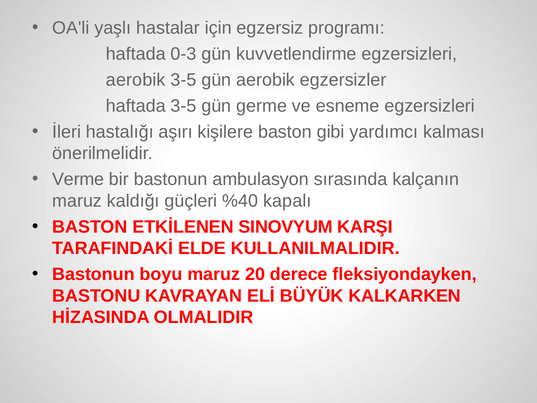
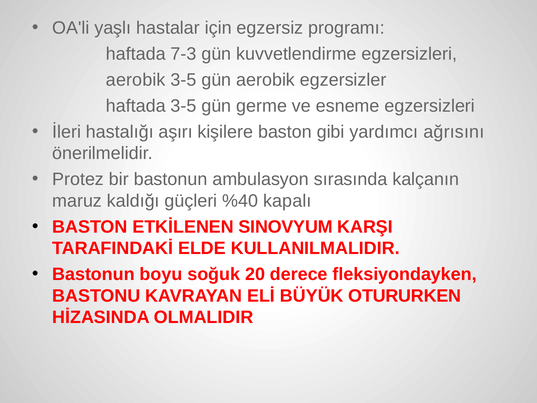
0-3: 0-3 -> 7-3
kalması: kalması -> ağrısını
Verme: Verme -> Protez
boyu maruz: maruz -> soğuk
KALKARKEN: KALKARKEN -> OTURURKEN
